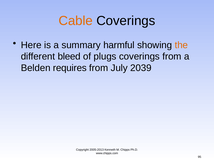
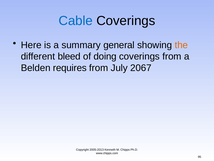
Cable colour: orange -> blue
harmful: harmful -> general
plugs: plugs -> doing
2039: 2039 -> 2067
